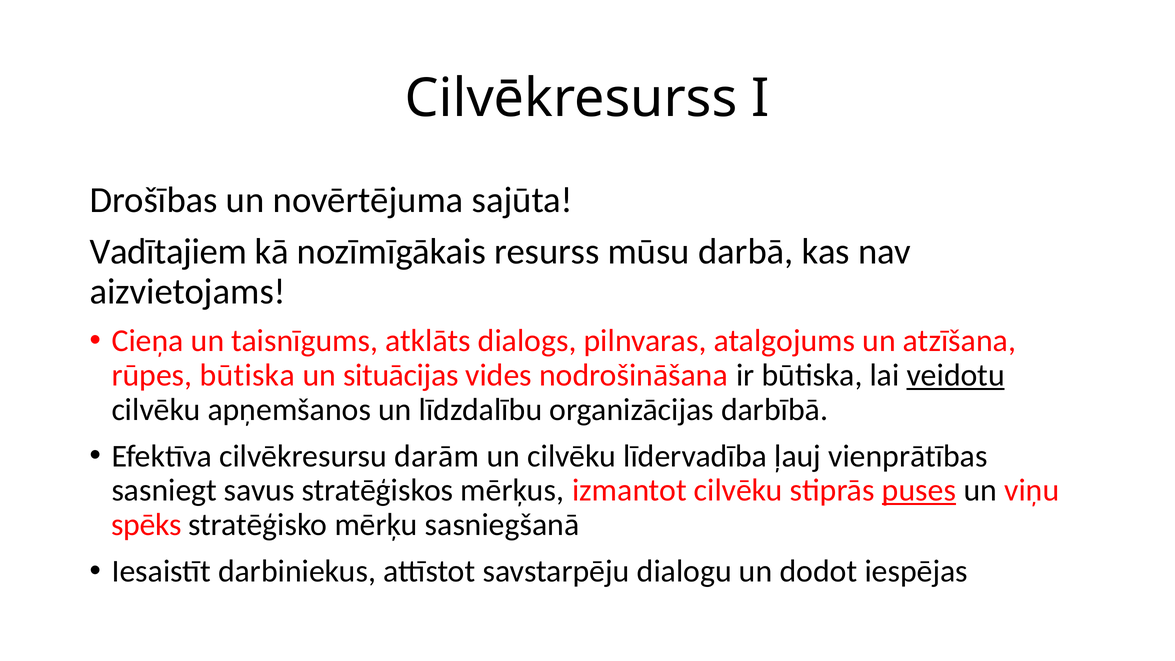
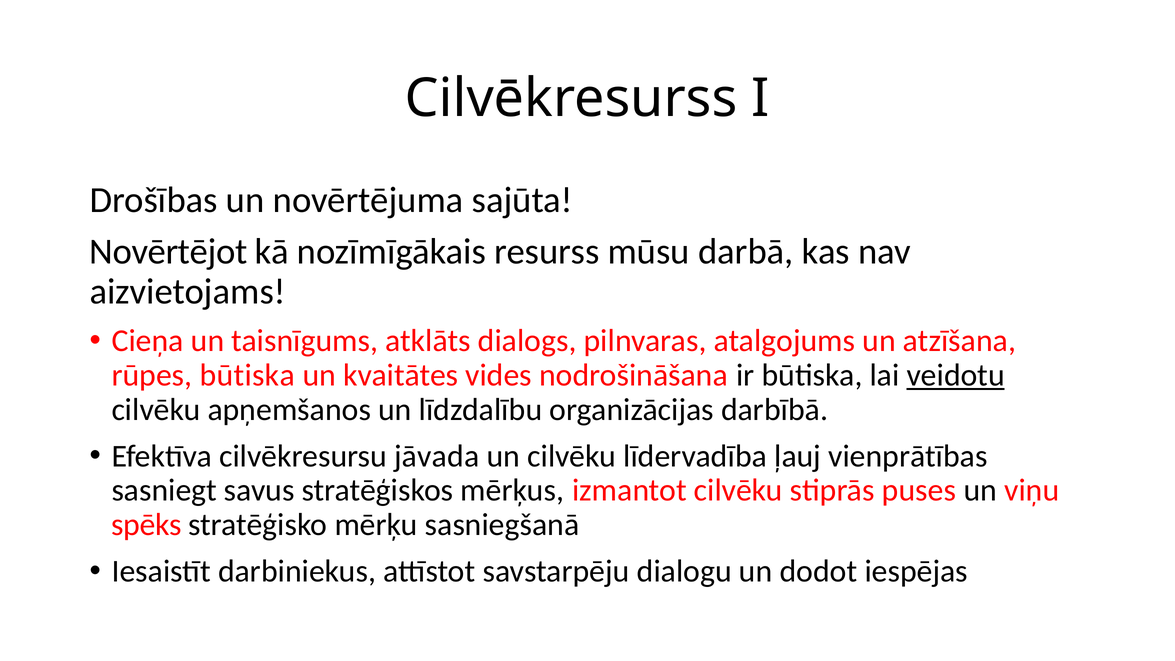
Vadītajiem: Vadītajiem -> Novērtējot
situācijas: situācijas -> kvaitātes
darām: darām -> jāvada
puses underline: present -> none
